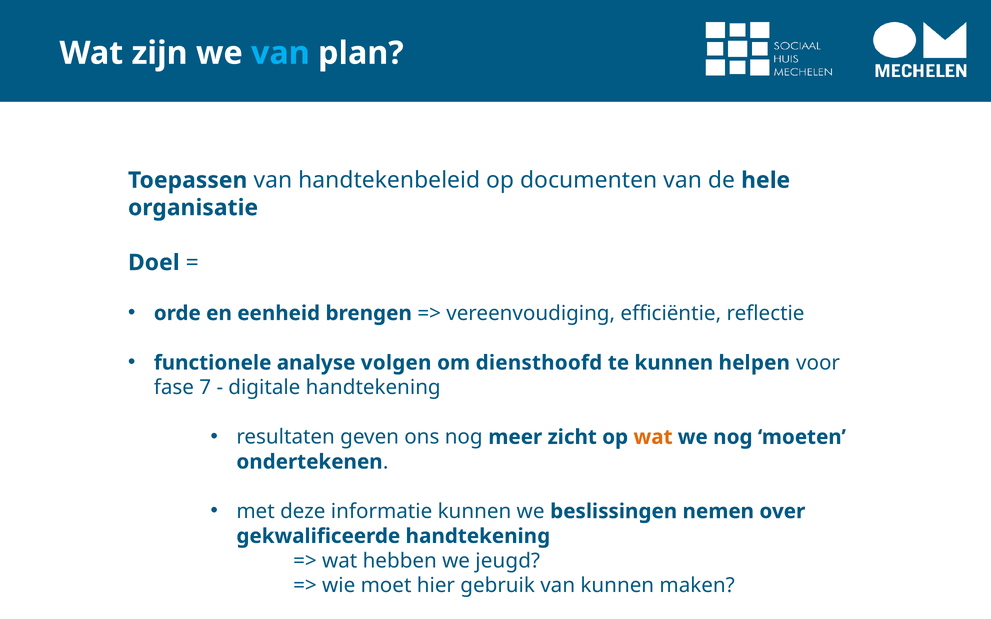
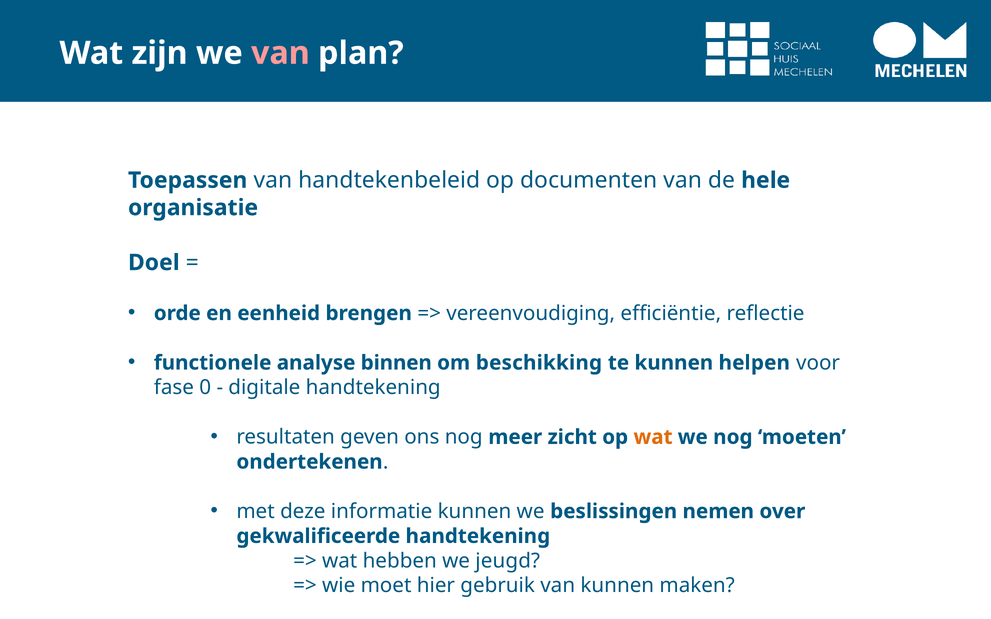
van at (280, 53) colour: light blue -> pink
volgen: volgen -> binnen
diensthoofd: diensthoofd -> beschikking
7: 7 -> 0
